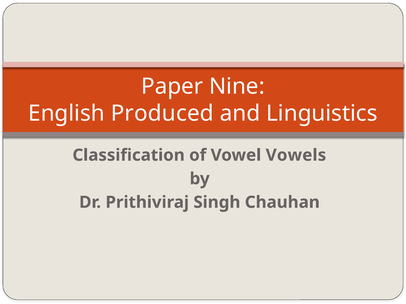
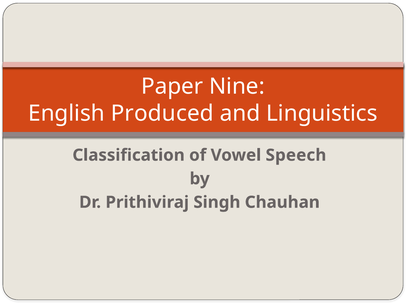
Vowels: Vowels -> Speech
